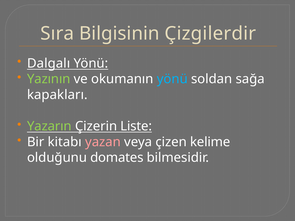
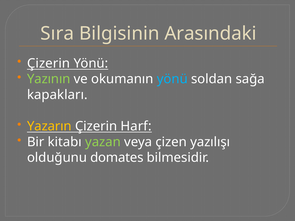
Çizgilerdir: Çizgilerdir -> Arasındaki
Dalgalı at (49, 63): Dalgalı -> Çizerin
Yazarın colour: light green -> yellow
Liste: Liste -> Harf
yazan colour: pink -> light green
kelime: kelime -> yazılışı
